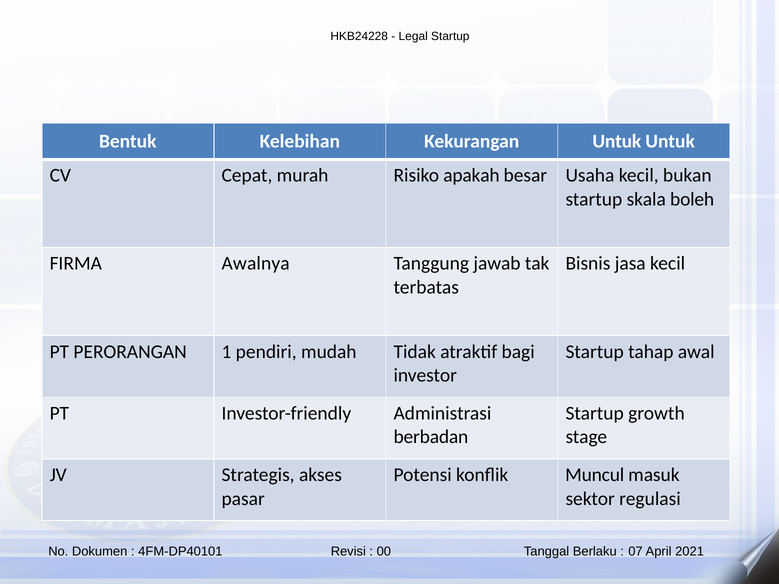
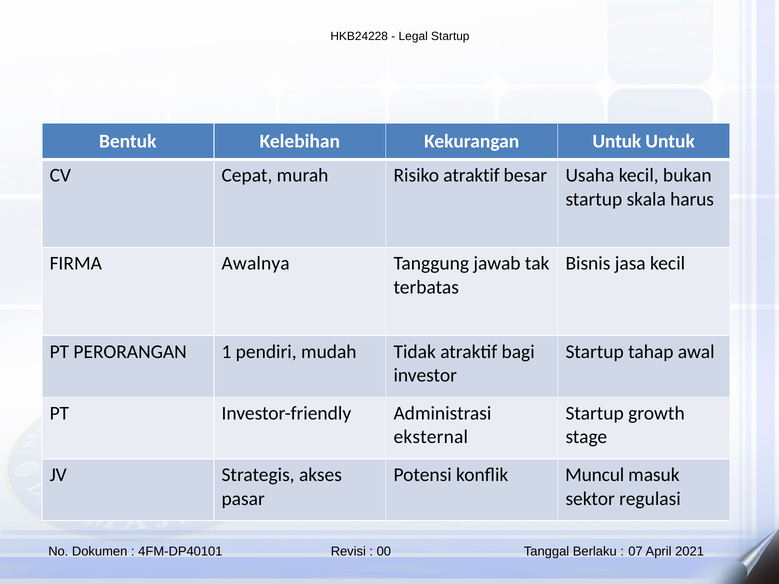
Risiko apakah: apakah -> atraktif
boleh: boleh -> harus
berbadan: berbadan -> eksternal
